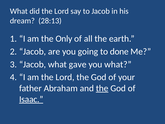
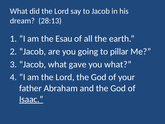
Only: Only -> Esau
done: done -> pillar
the at (102, 88) underline: present -> none
